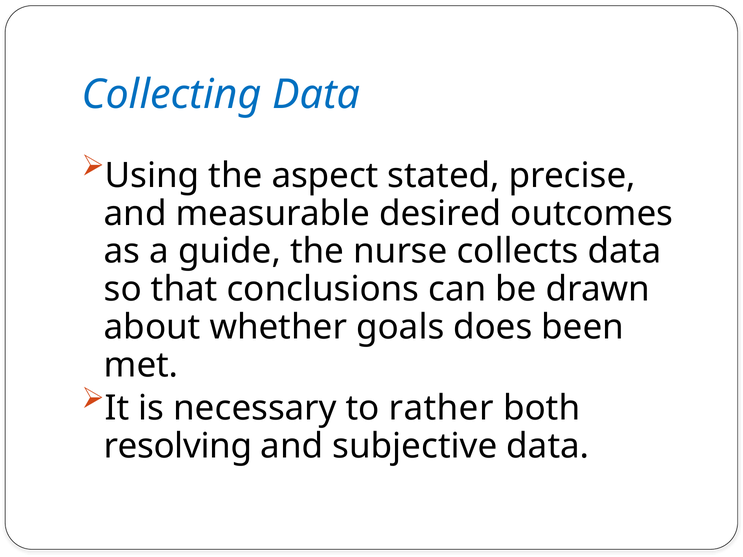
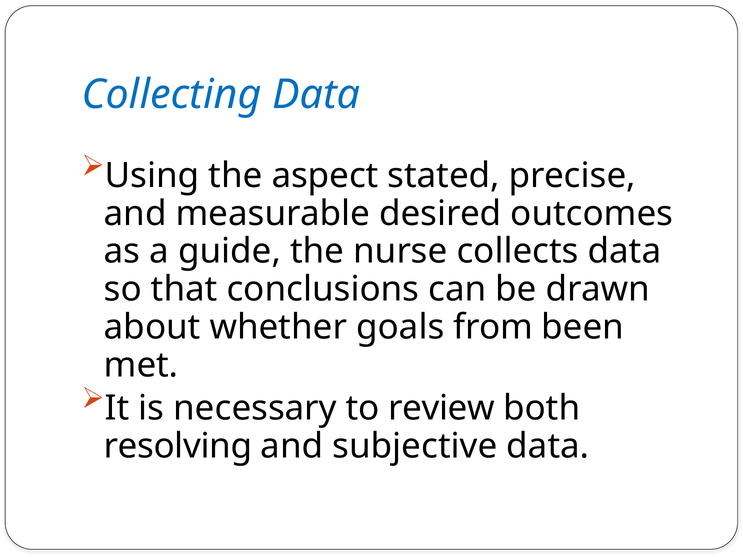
does: does -> from
rather: rather -> review
